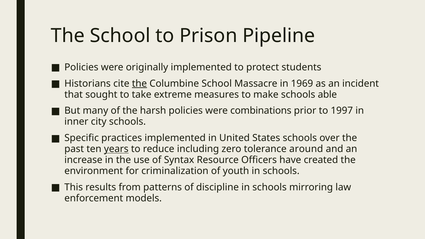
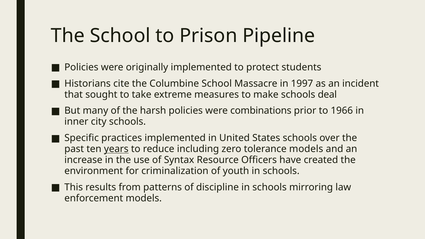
the at (139, 84) underline: present -> none
1969: 1969 -> 1997
able: able -> deal
1997: 1997 -> 1966
tolerance around: around -> models
